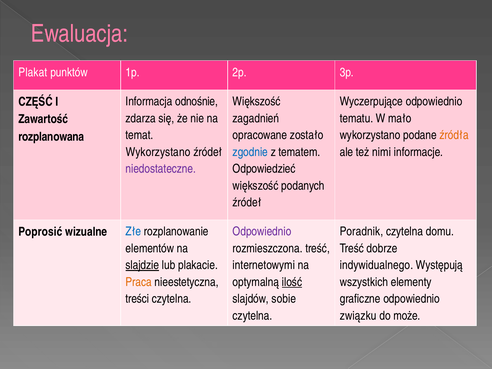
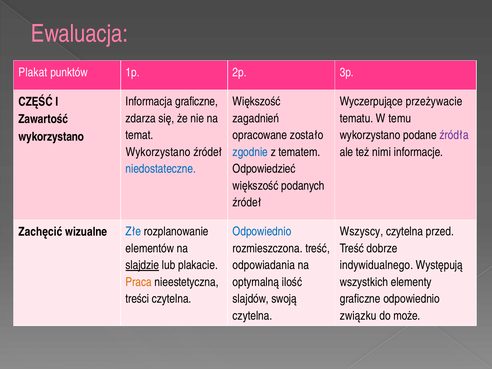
Informacja odnośnie: odnośnie -> graficzne
Wyczerpujące odpowiednio: odpowiednio -> przeżywacie
mało: mało -> temu
źródła colour: orange -> purple
rozplanowana at (51, 137): rozplanowana -> wykorzystano
niedostateczne colour: purple -> blue
Odpowiednio at (262, 232) colour: purple -> blue
Poradnik: Poradnik -> Wszyscy
domu: domu -> przed
Poprosić: Poprosić -> Zachęcić
internetowymi: internetowymi -> odpowiadania
ilość underline: present -> none
sobie: sobie -> swoją
